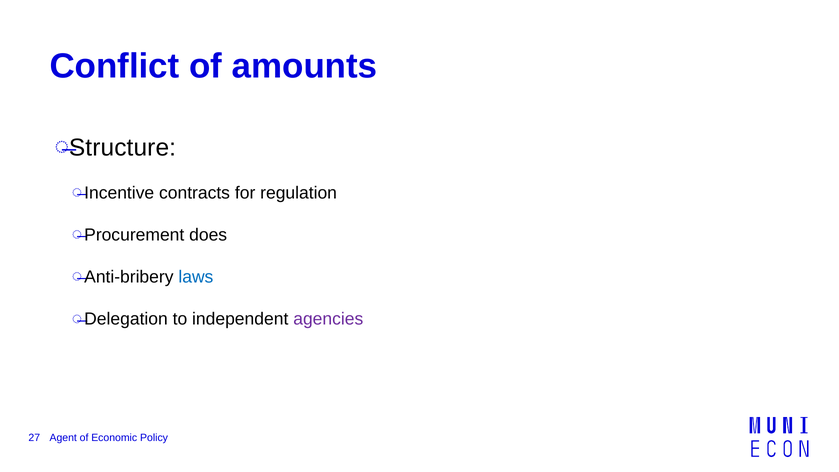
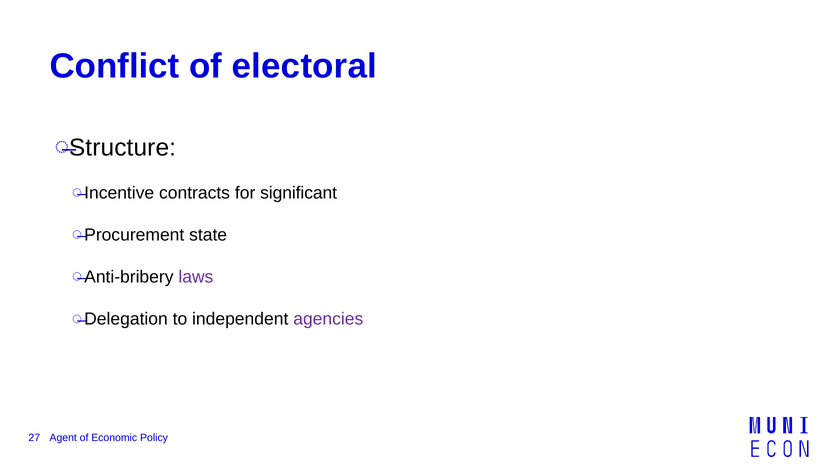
amounts: amounts -> electoral
regulation: regulation -> significant
does: does -> state
laws colour: blue -> purple
